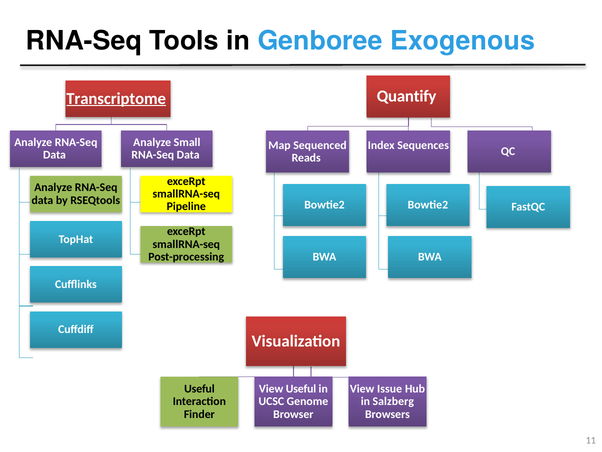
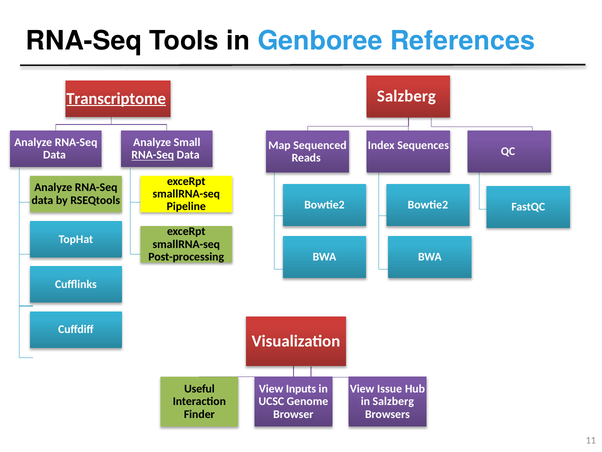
Exogenous: Exogenous -> References
Quantify at (407, 96): Quantify -> Salzberg
RNA-Seq at (153, 155) underline: none -> present
View Useful: Useful -> Inputs
